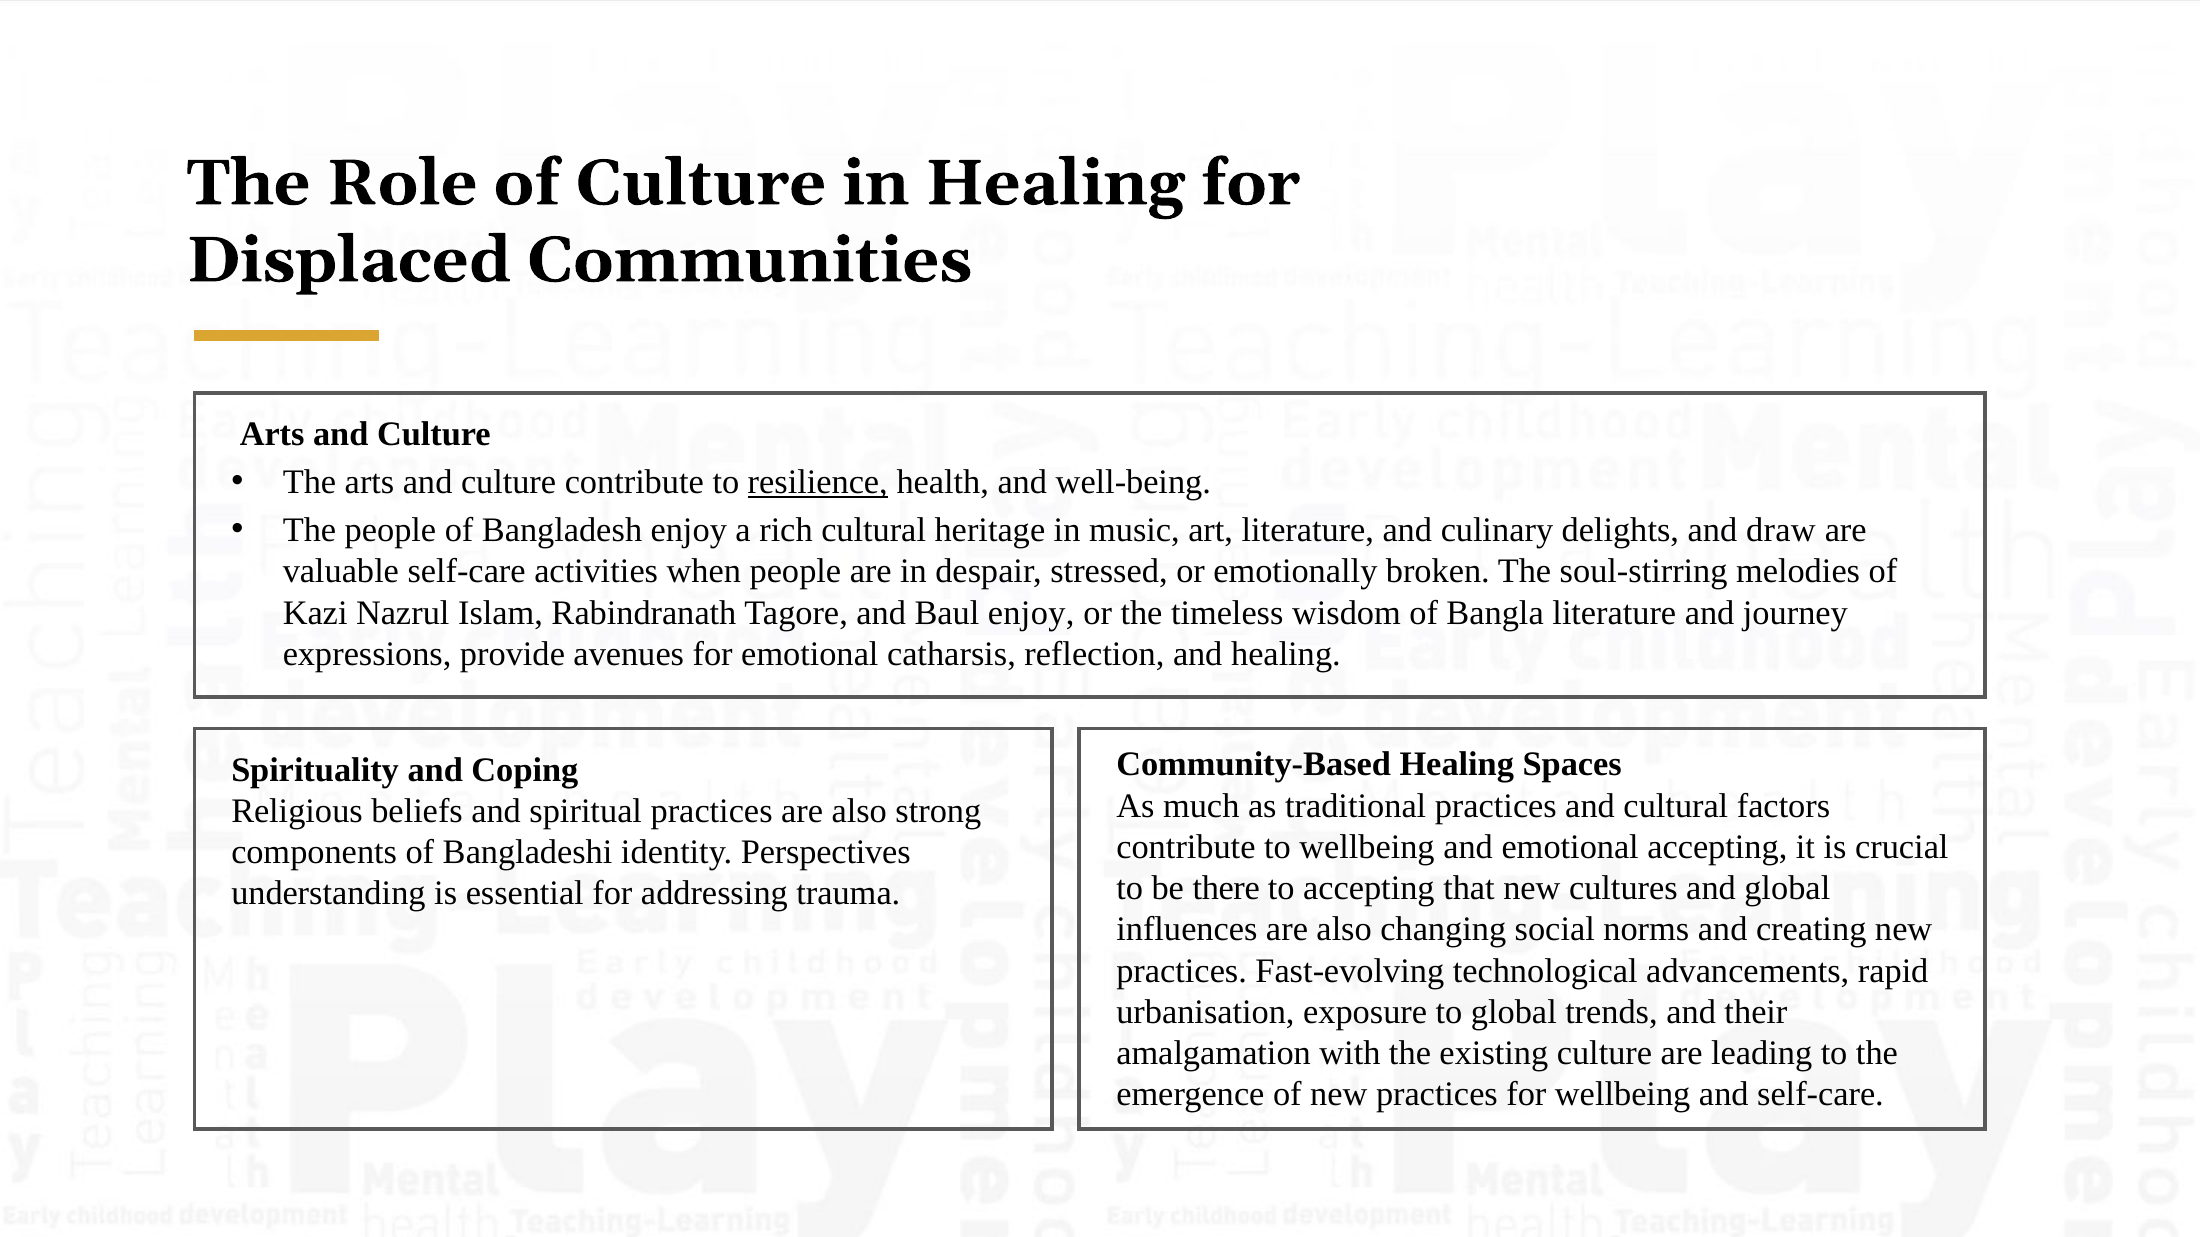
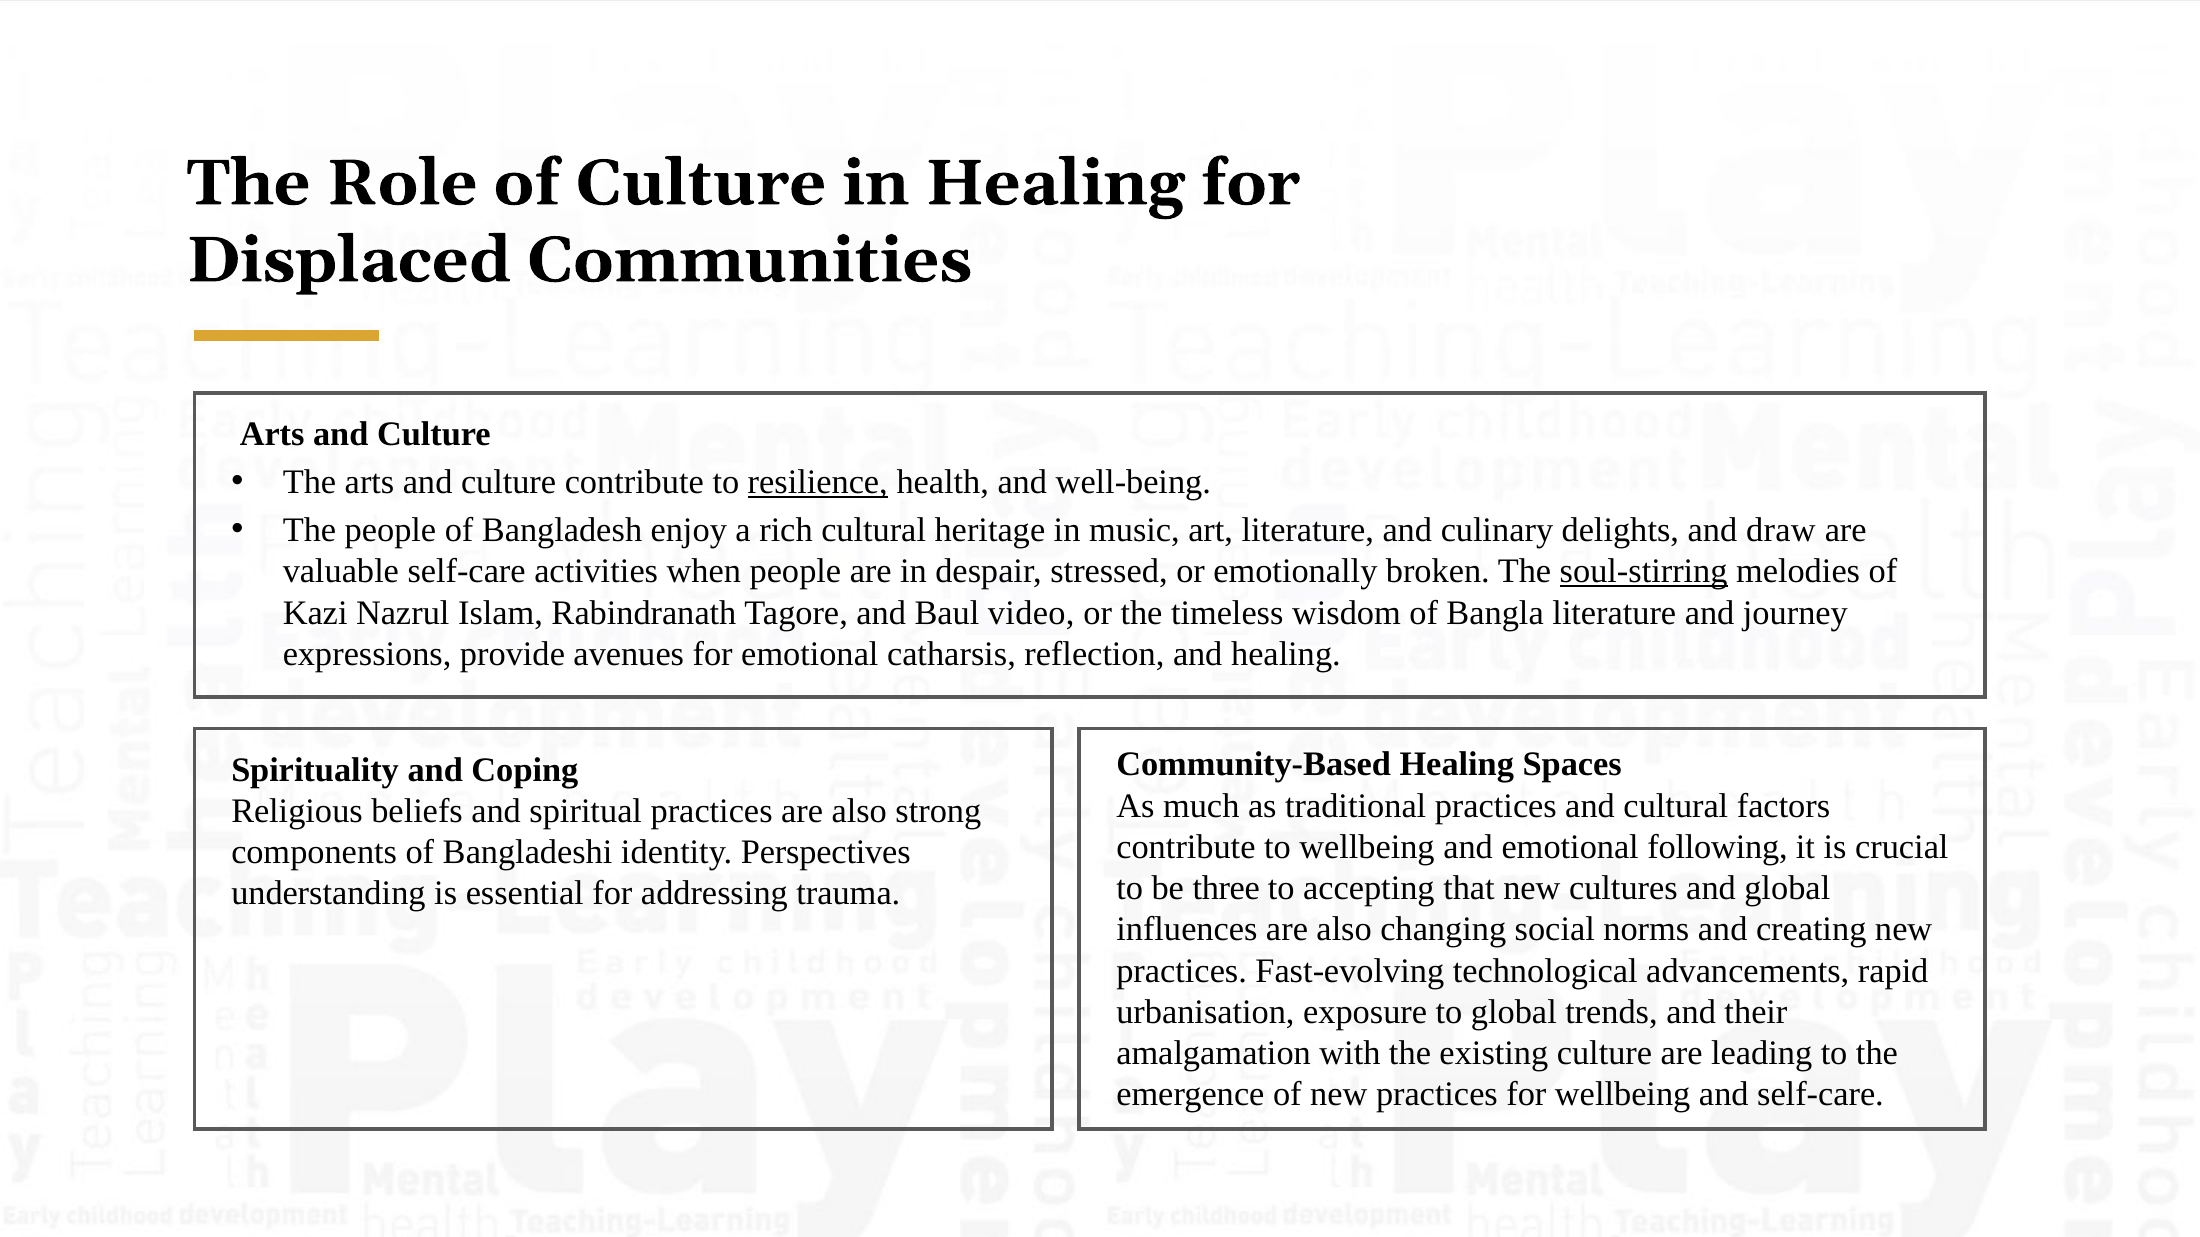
soul-stirring underline: none -> present
Baul enjoy: enjoy -> video
emotional accepting: accepting -> following
there: there -> three
